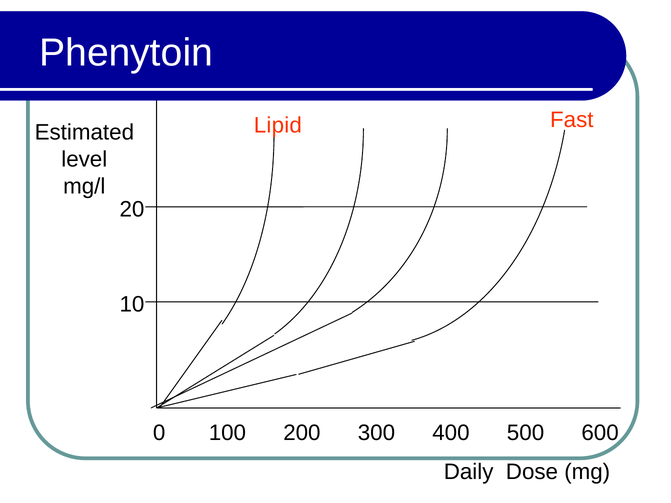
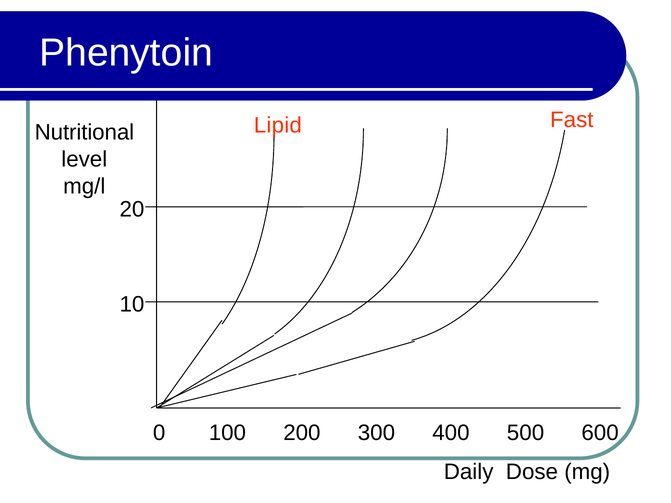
Estimated: Estimated -> Nutritional
